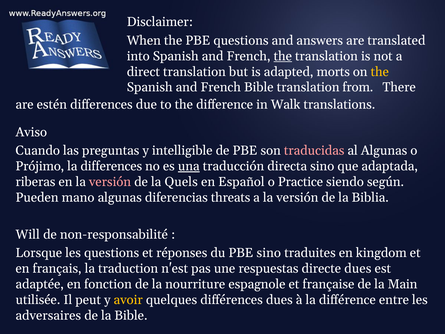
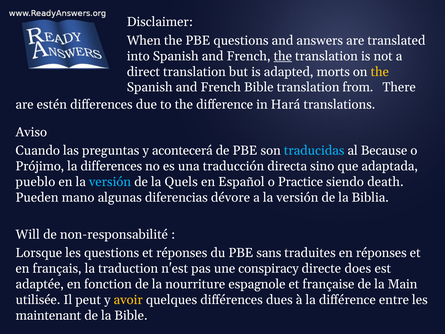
Walk: Walk -> Hará
intelligible: intelligible -> acontecerá
traducidas colour: pink -> light blue
al Algunas: Algunas -> Because
una underline: present -> none
riberas: riberas -> pueblo
versión at (110, 182) colour: pink -> light blue
según: según -> death
threats: threats -> dévore
PBE sino: sino -> sans
en kingdom: kingdom -> réponses
respuestas: respuestas -> conspiracy
directe dues: dues -> does
adversaires: adversaires -> maintenant
